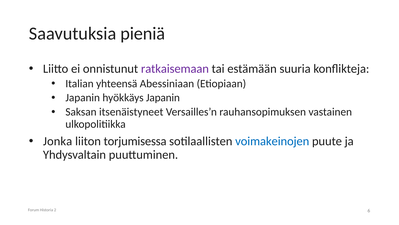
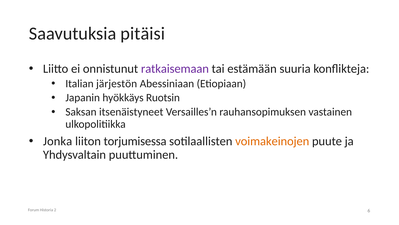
pieniä: pieniä -> pitäisi
yhteensä: yhteensä -> järjestön
hyökkäys Japanin: Japanin -> Ruotsin
voimakeinojen colour: blue -> orange
